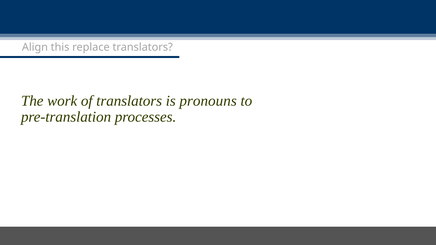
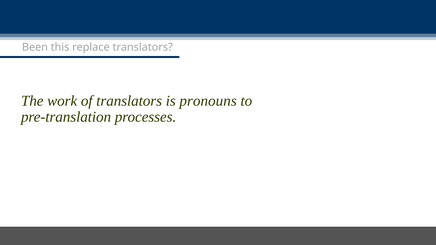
Align: Align -> Been
